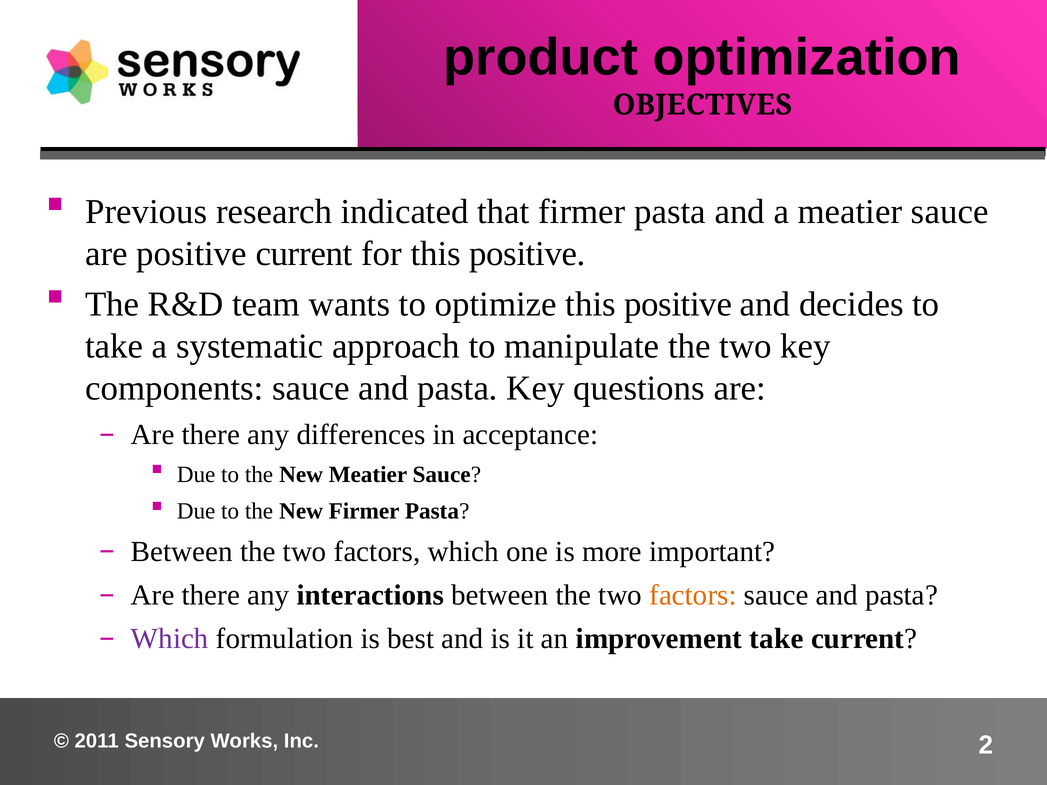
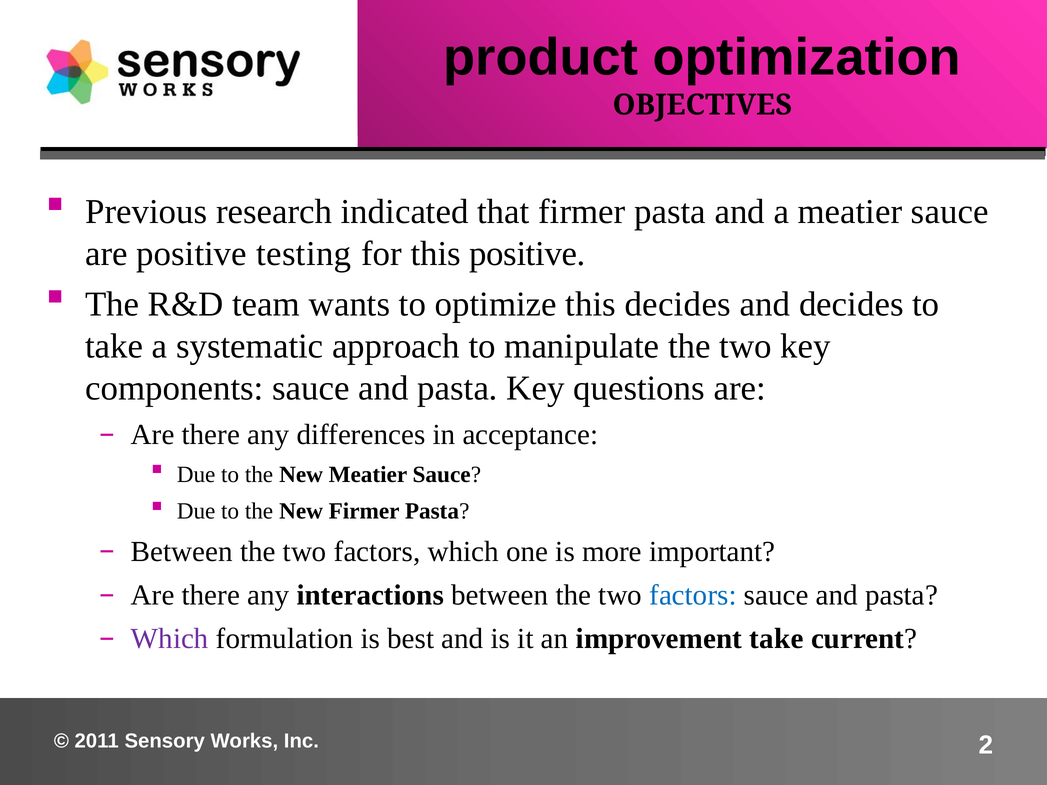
positive current: current -> testing
optimize this positive: positive -> decides
factors at (693, 595) colour: orange -> blue
